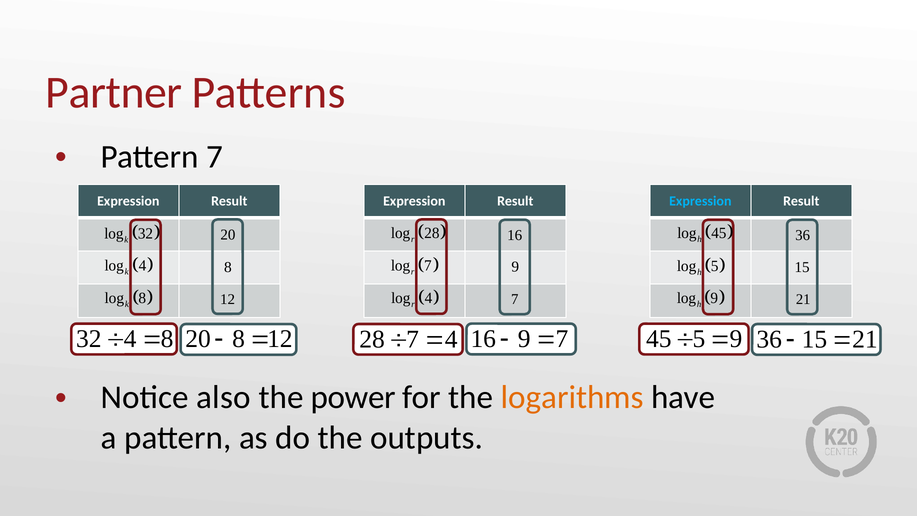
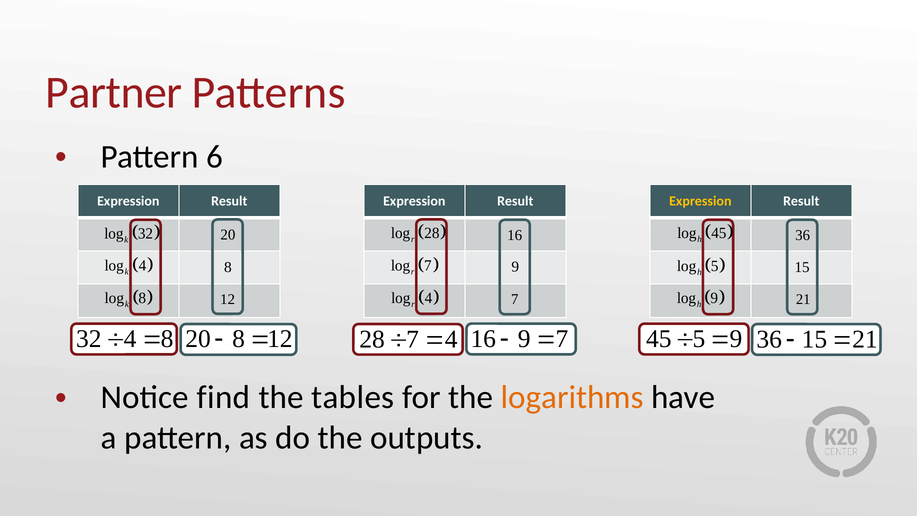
Pattern 7: 7 -> 6
Expression at (700, 201) colour: light blue -> yellow
also: also -> find
power: power -> tables
